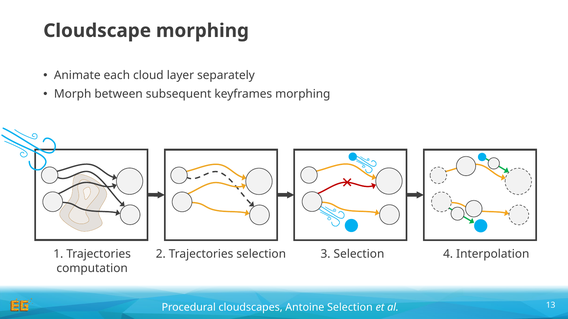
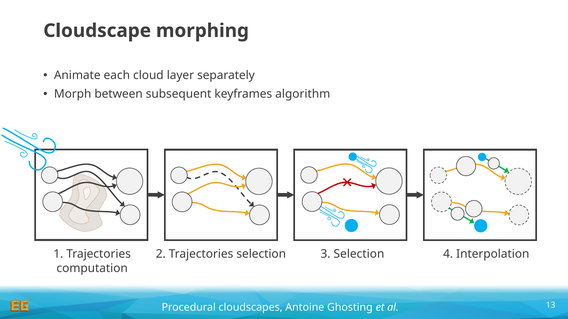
keyframes morphing: morphing -> algorithm
Antoine Selection: Selection -> Ghosting
